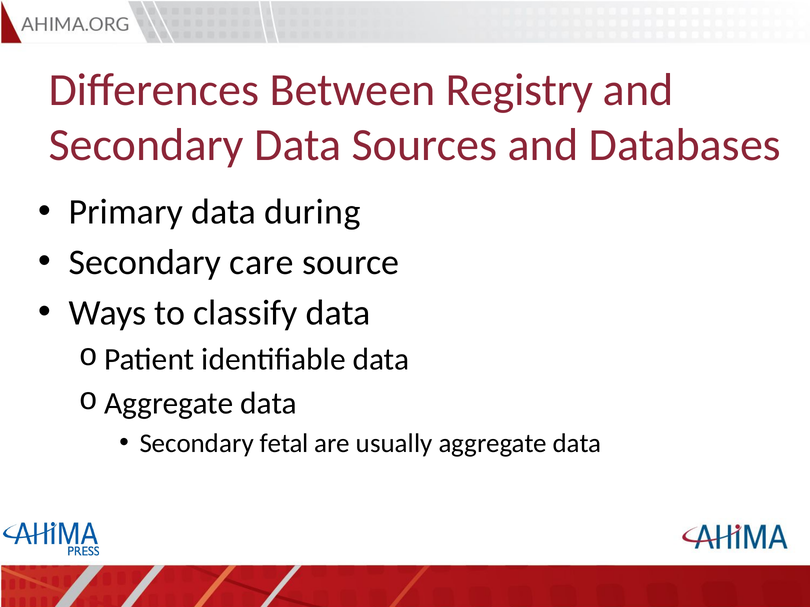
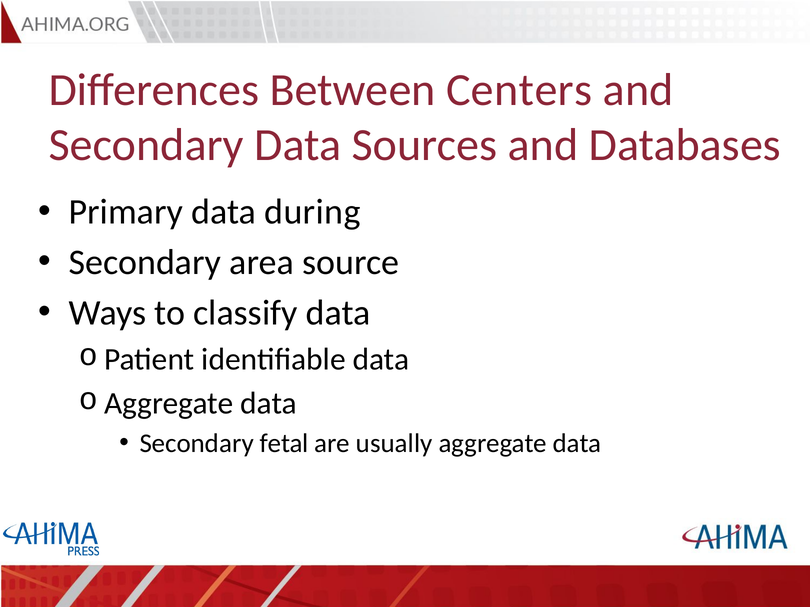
Registry: Registry -> Centers
care: care -> area
